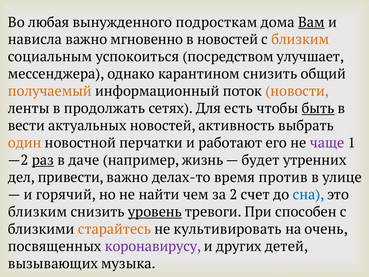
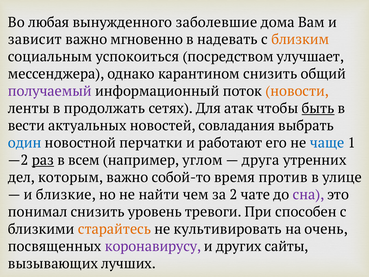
подросткам: подросткам -> заболевшие
Вам underline: present -> none
нависла: нависла -> зависит
в новостей: новостей -> надевать
получаемый colour: orange -> purple
есть: есть -> атак
активность: активность -> совладания
один colour: orange -> blue
чаще colour: purple -> blue
даче: даче -> всем
жизнь: жизнь -> углом
будет: будет -> друга
привести: привести -> которым
делах-то: делах-то -> собой-то
горячий: горячий -> близкие
счет: счет -> чате
сна colour: blue -> purple
близким at (38, 212): близким -> понимал
уровень underline: present -> none
детей: детей -> сайты
музыка: музыка -> лучших
